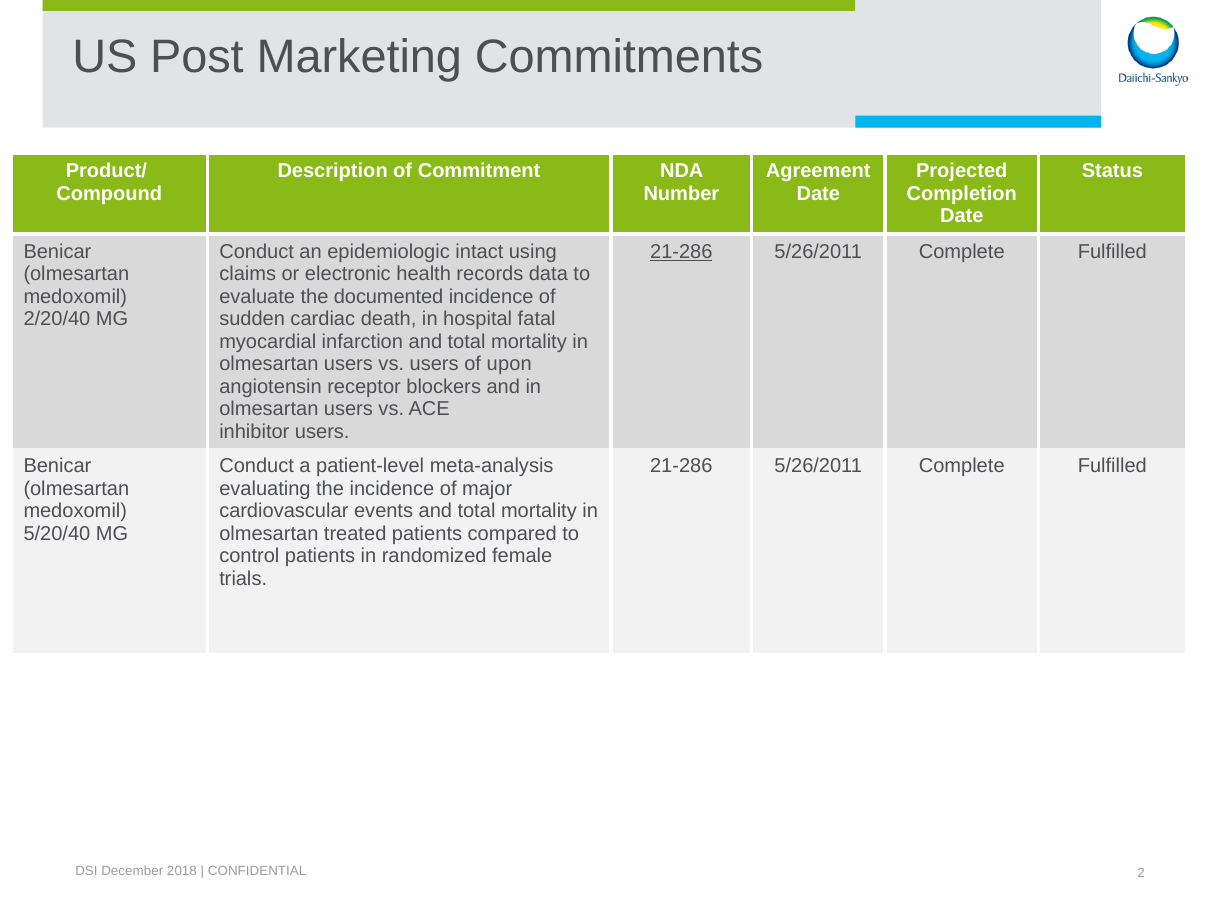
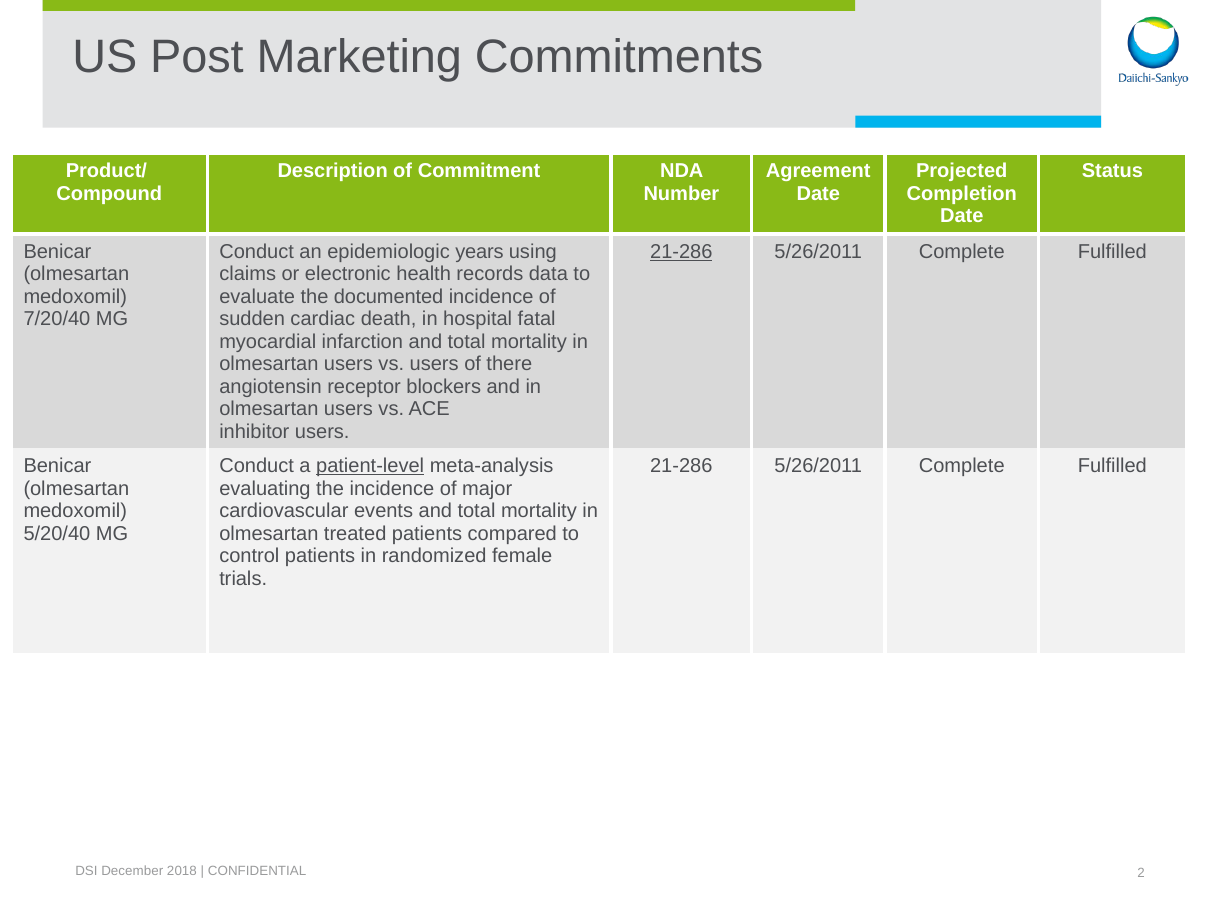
intact: intact -> years
2/20/40: 2/20/40 -> 7/20/40
upon: upon -> there
patient-level underline: none -> present
